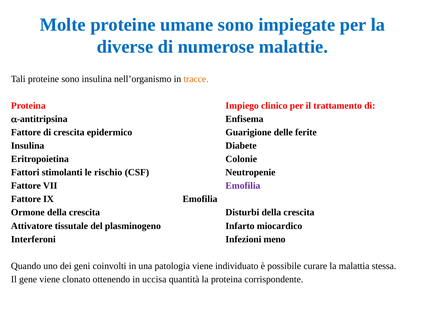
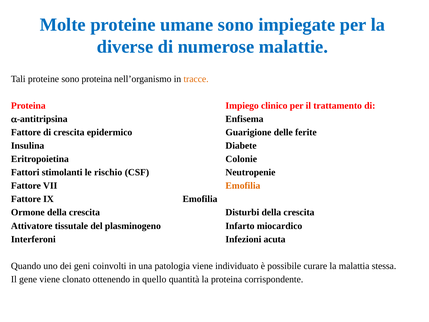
sono insulina: insulina -> proteina
Emofilia at (243, 186) colour: purple -> orange
meno: meno -> acuta
uccisa: uccisa -> quello
